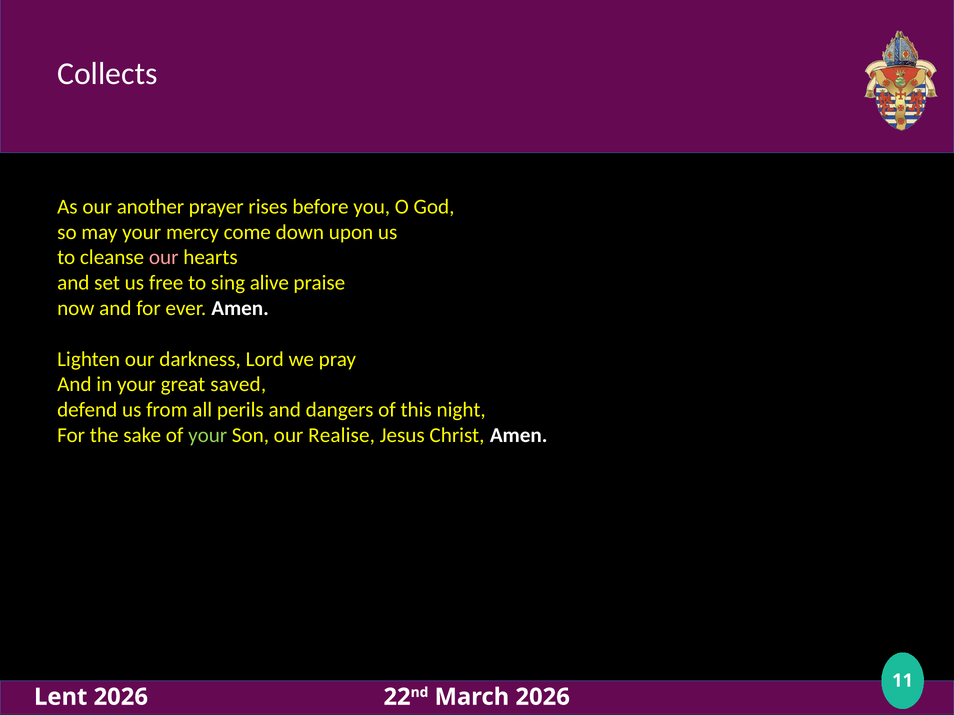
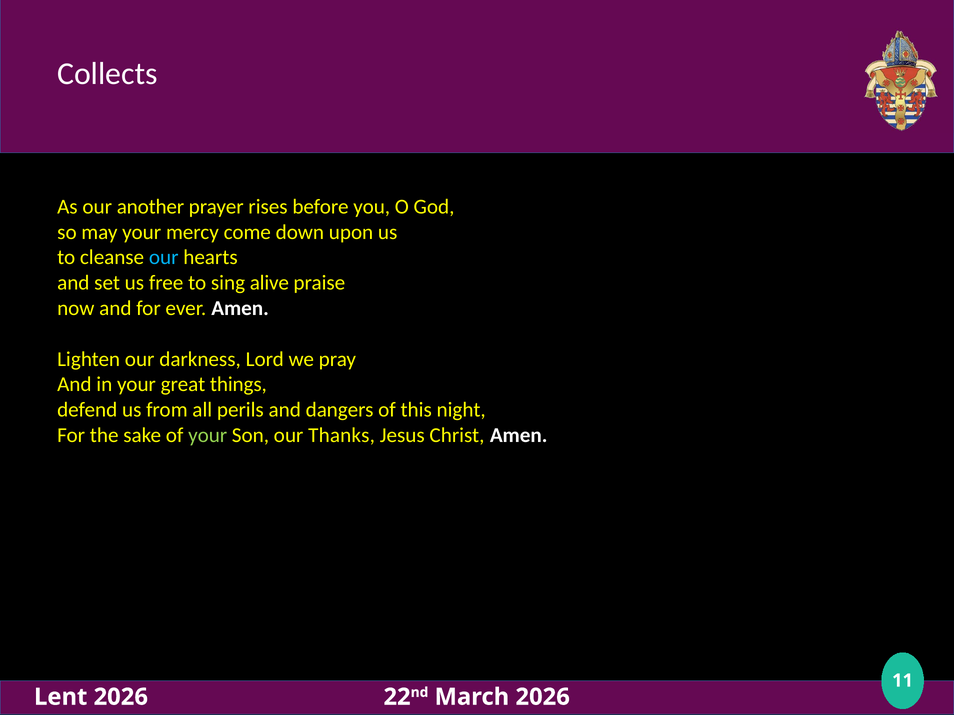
our at (164, 258) colour: pink -> light blue
saved: saved -> things
Realise: Realise -> Thanks
